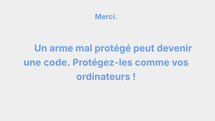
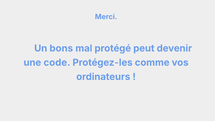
arme: arme -> bons
